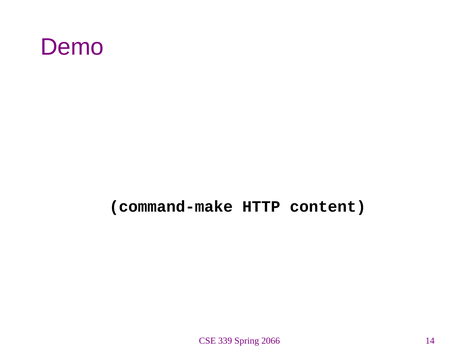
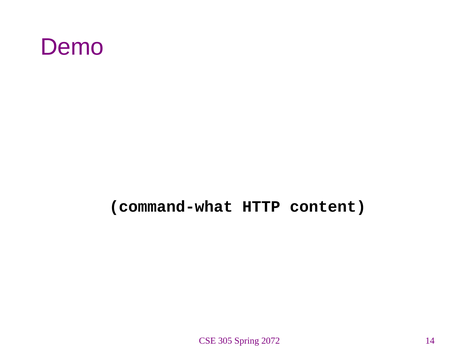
command-make: command-make -> command-what
339: 339 -> 305
2066: 2066 -> 2072
